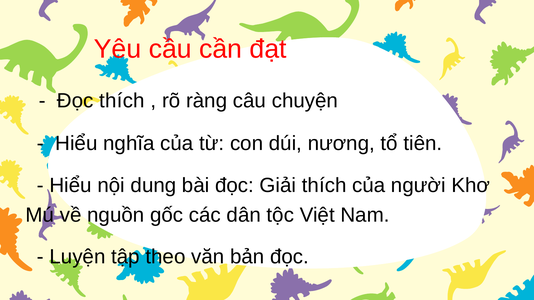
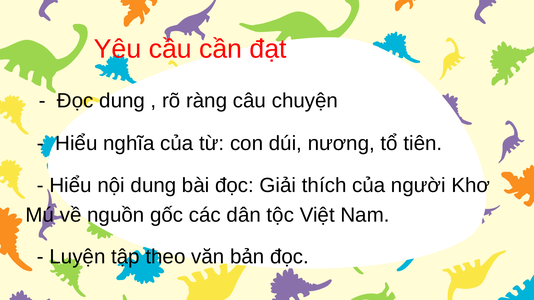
Đọc thích: thích -> dung
